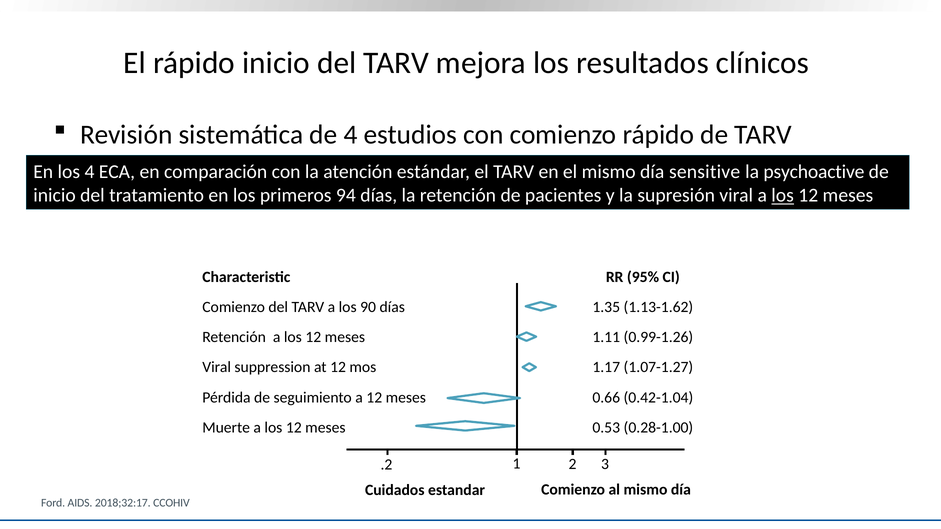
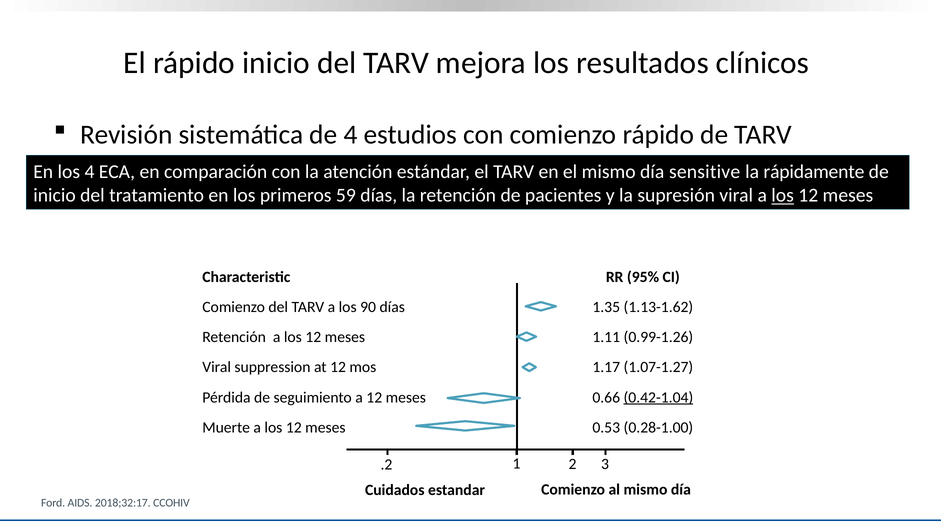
psychoactive: psychoactive -> rápidamente
94: 94 -> 59
0.42-1.04 underline: none -> present
